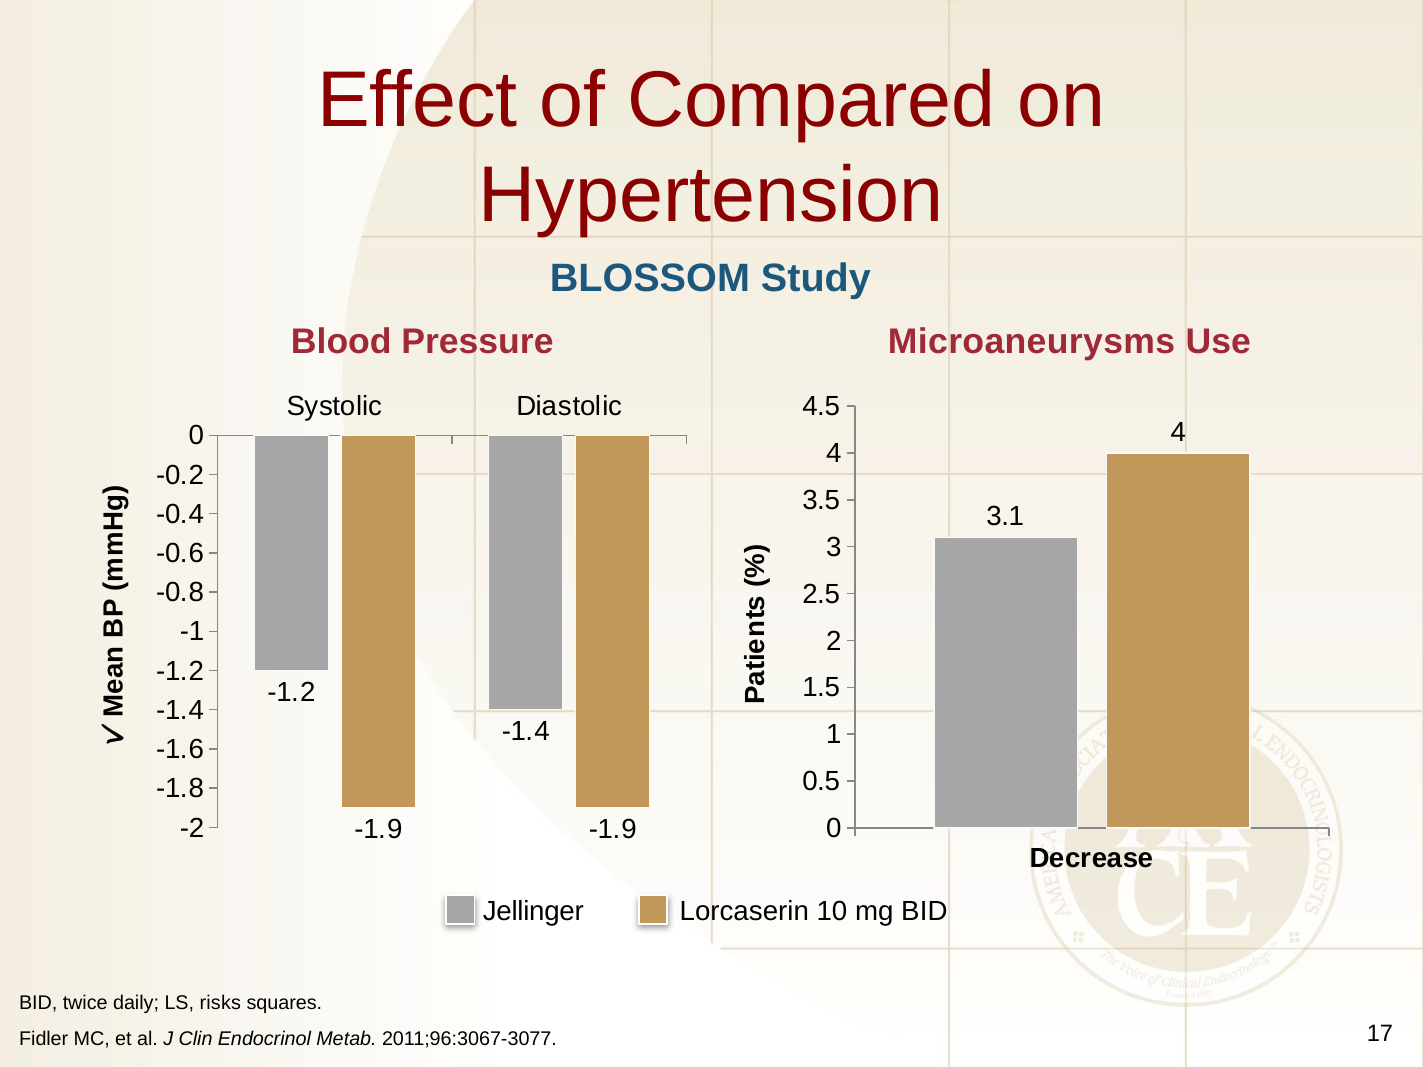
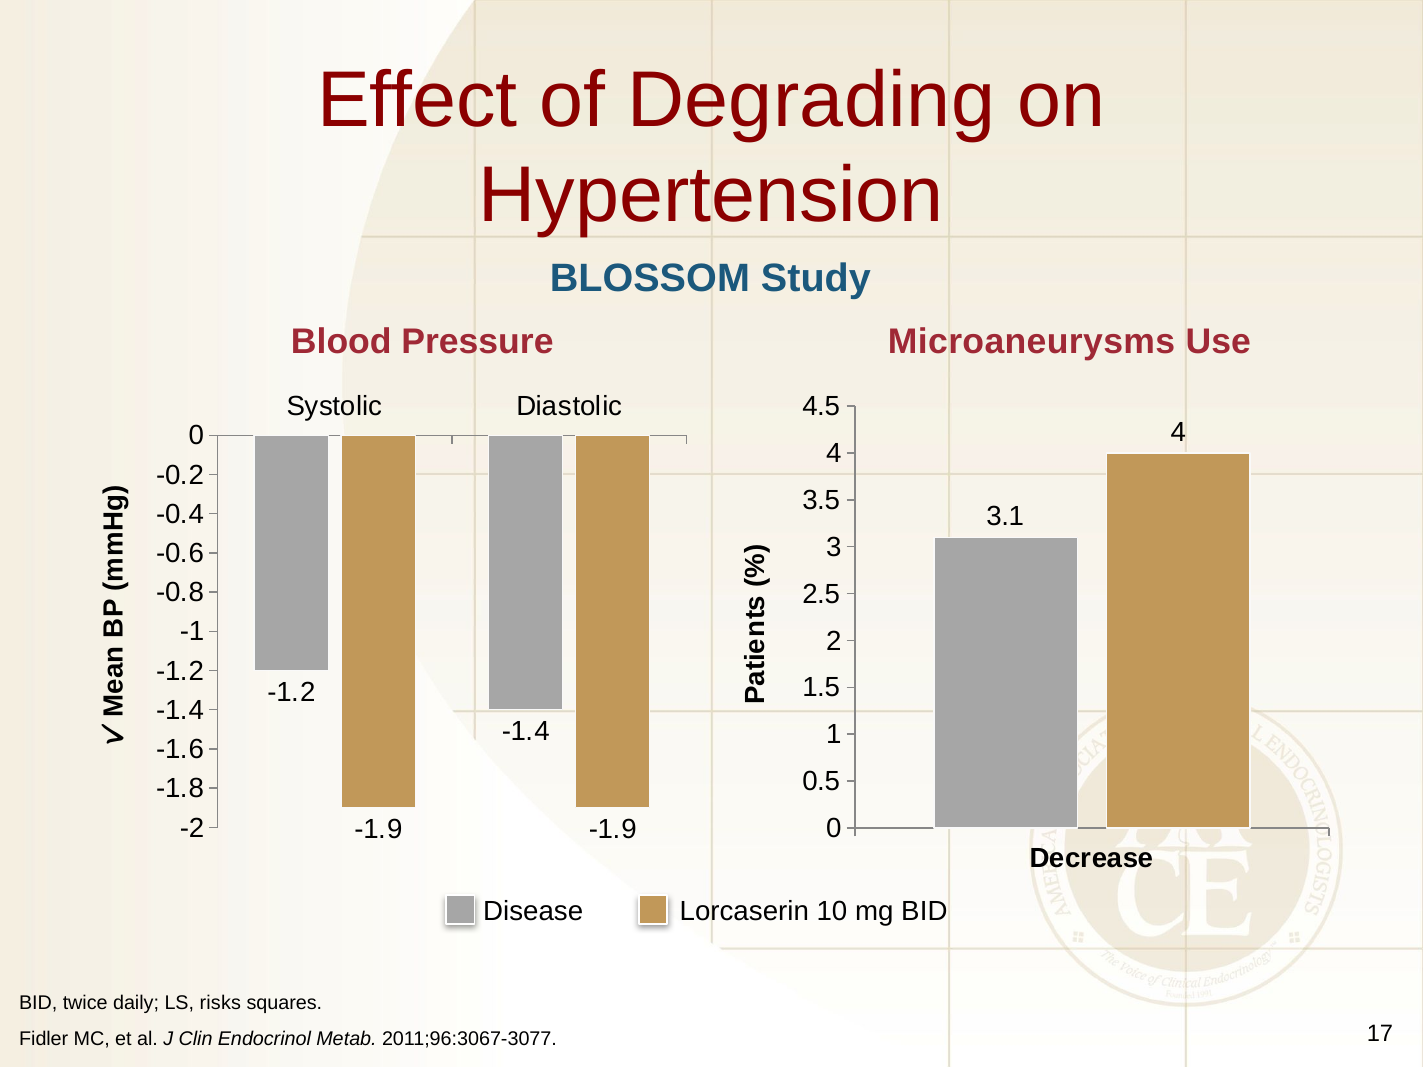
Compared: Compared -> Degrading
Jellinger: Jellinger -> Disease
